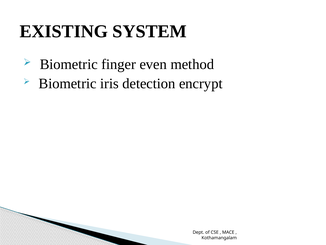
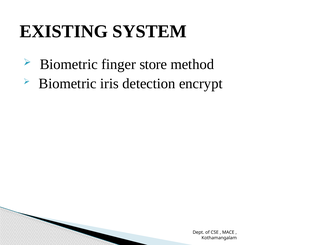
even: even -> store
